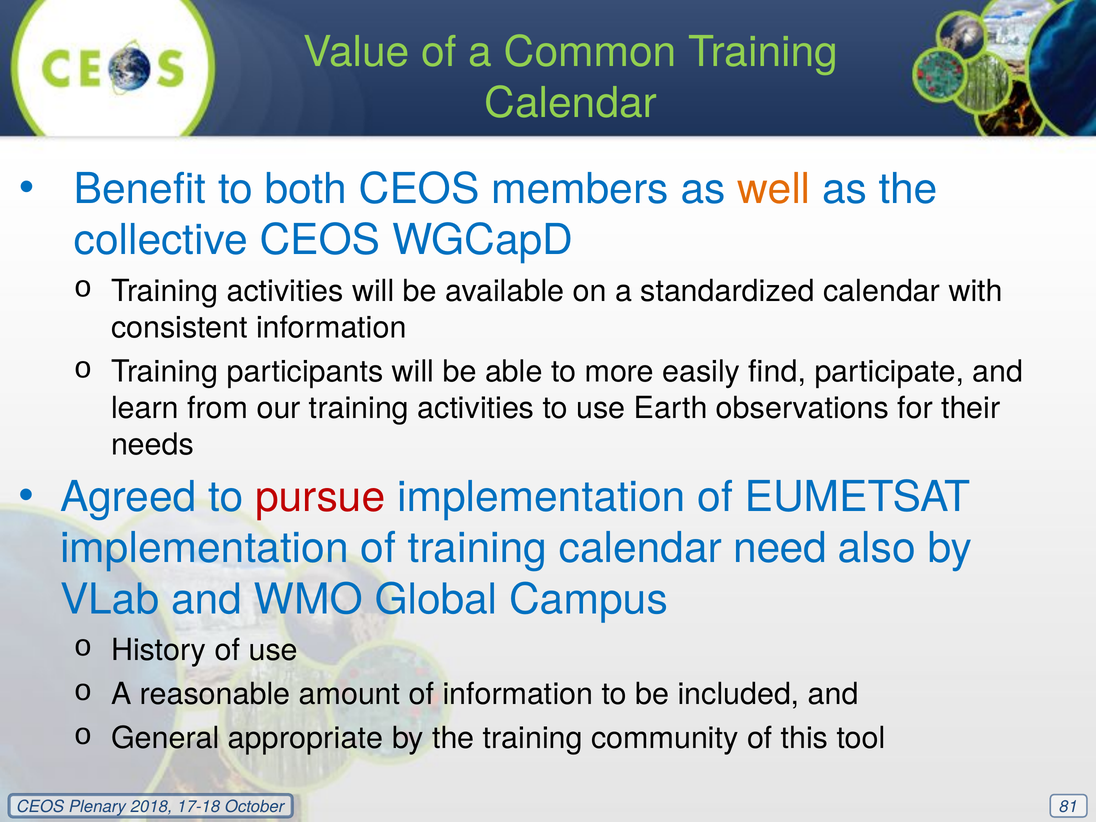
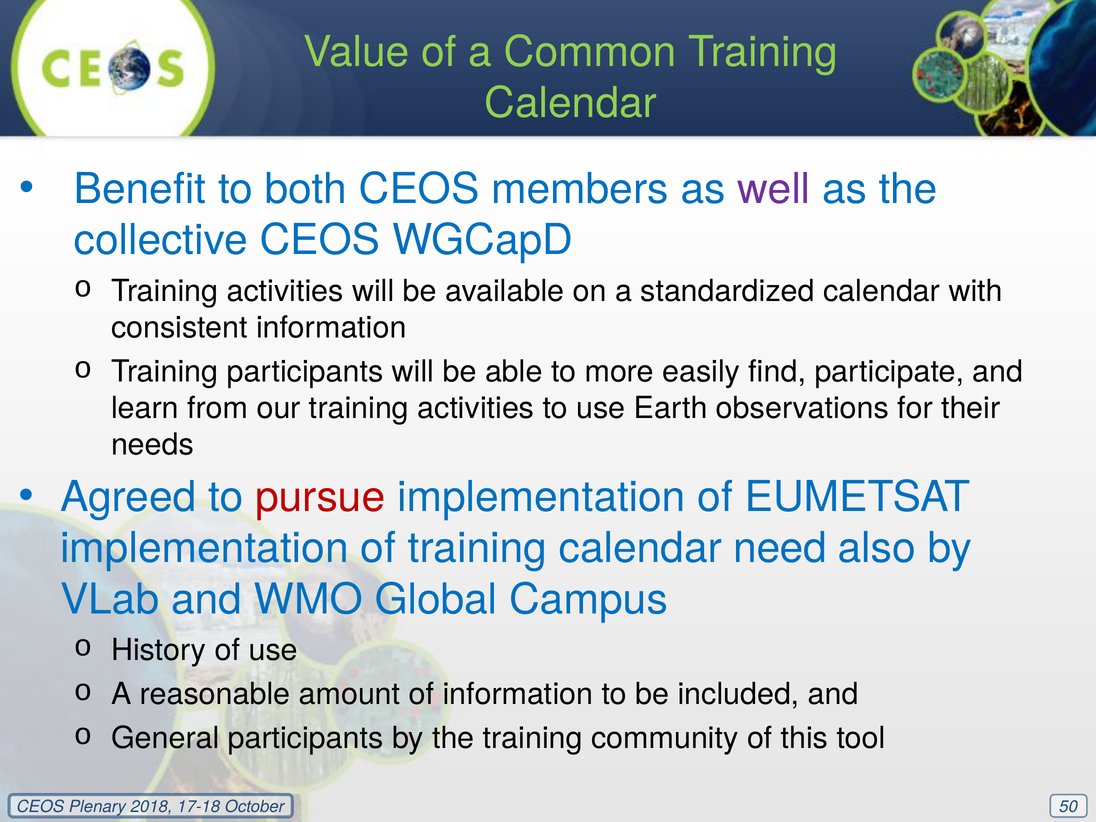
well colour: orange -> purple
General appropriate: appropriate -> participants
81: 81 -> 50
